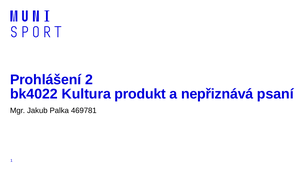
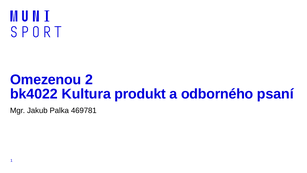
Prohlášení: Prohlášení -> Omezenou
nepřiznává: nepřiznává -> odborného
